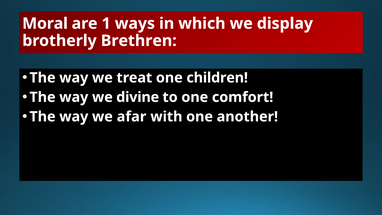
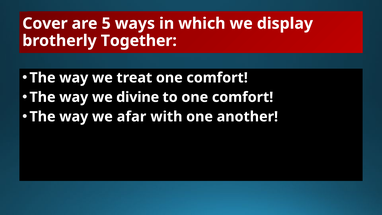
Moral: Moral -> Cover
1: 1 -> 5
Brethren: Brethren -> Together
treat one children: children -> comfort
